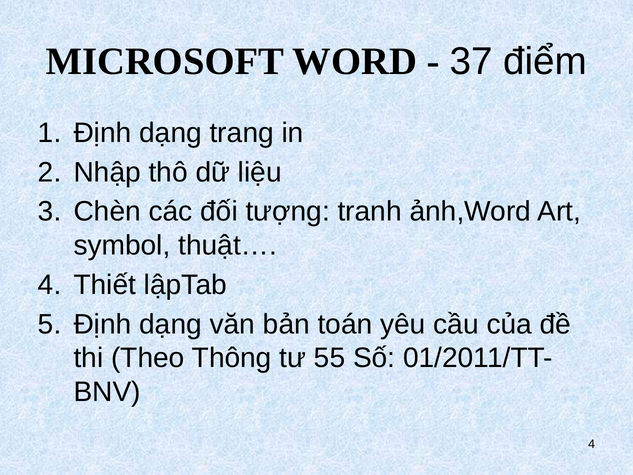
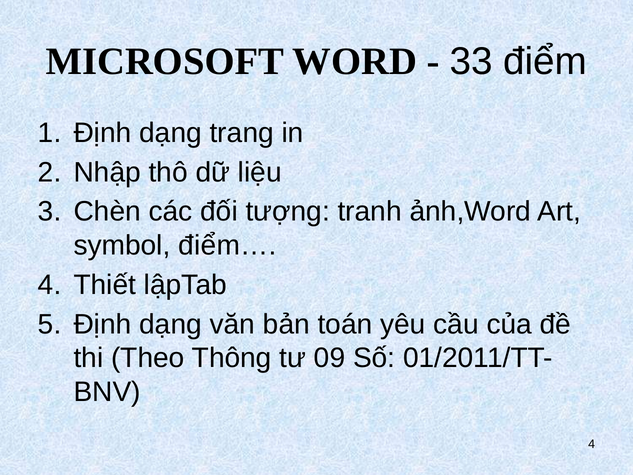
37: 37 -> 33
thuật…: thuật… -> điểm…
55: 55 -> 09
